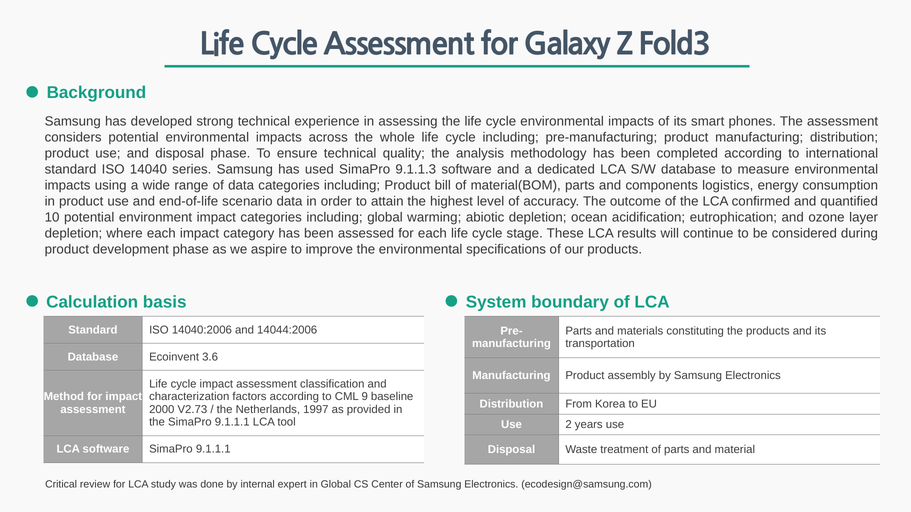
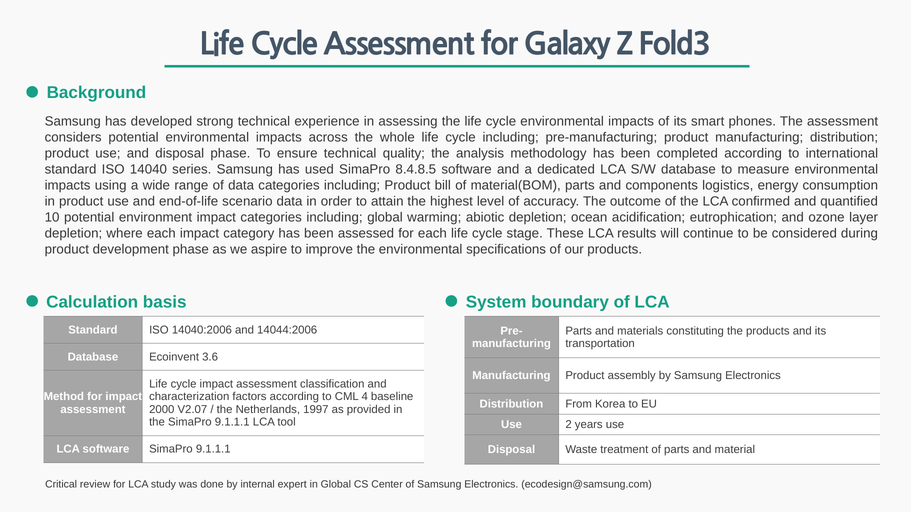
9.1.1.3: 9.1.1.3 -> 8.4.8.5
9: 9 -> 4
V2.73: V2.73 -> V2.07
